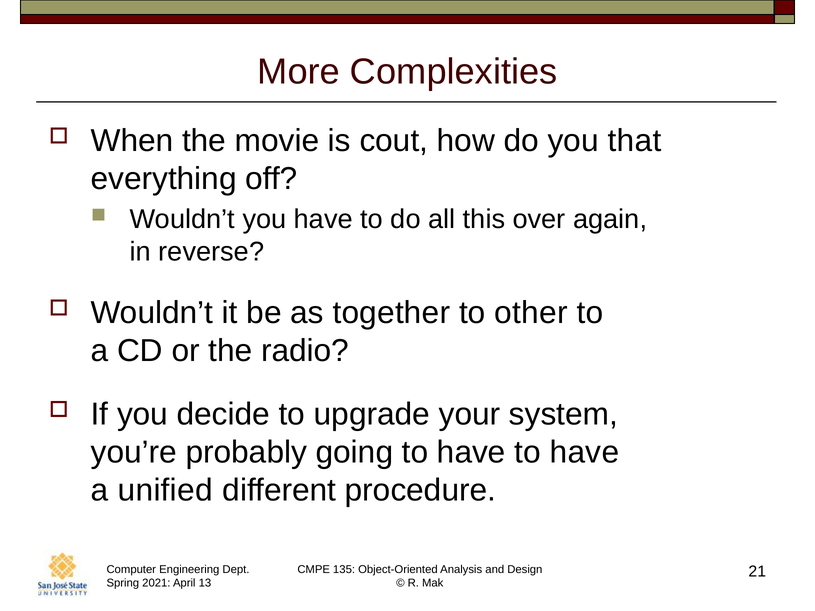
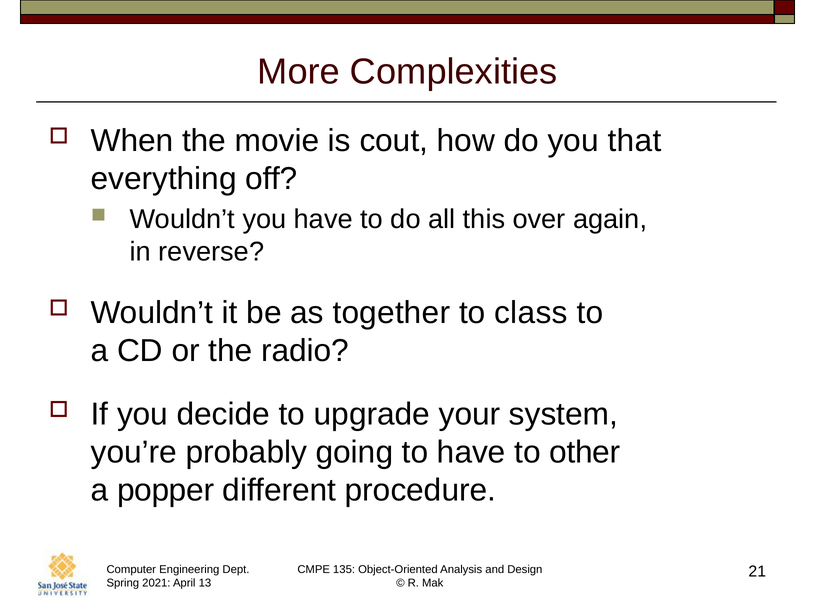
other: other -> class
have to have: have -> other
unified: unified -> popper
